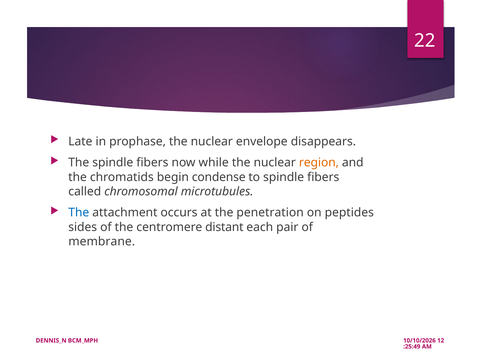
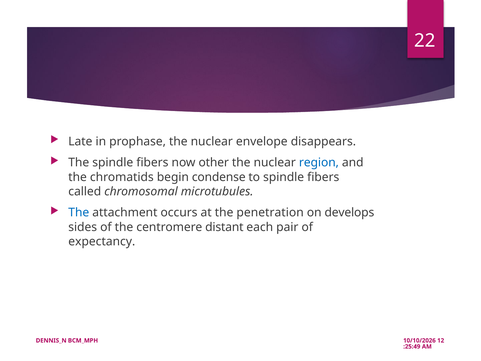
while: while -> other
region colour: orange -> blue
peptides: peptides -> develops
membrane: membrane -> expectancy
